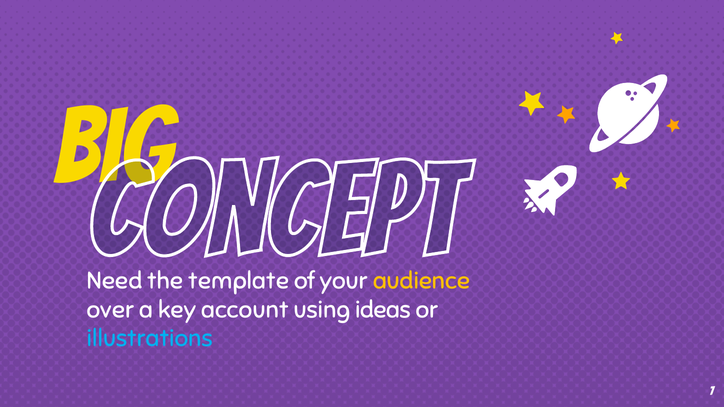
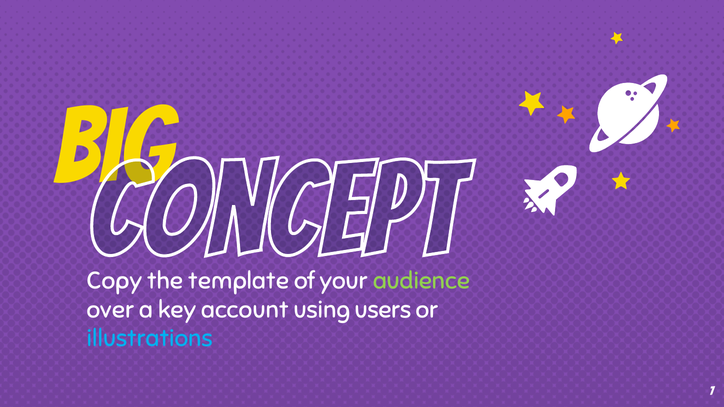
Need: Need -> Copy
audience colour: yellow -> light green
ideas: ideas -> users
